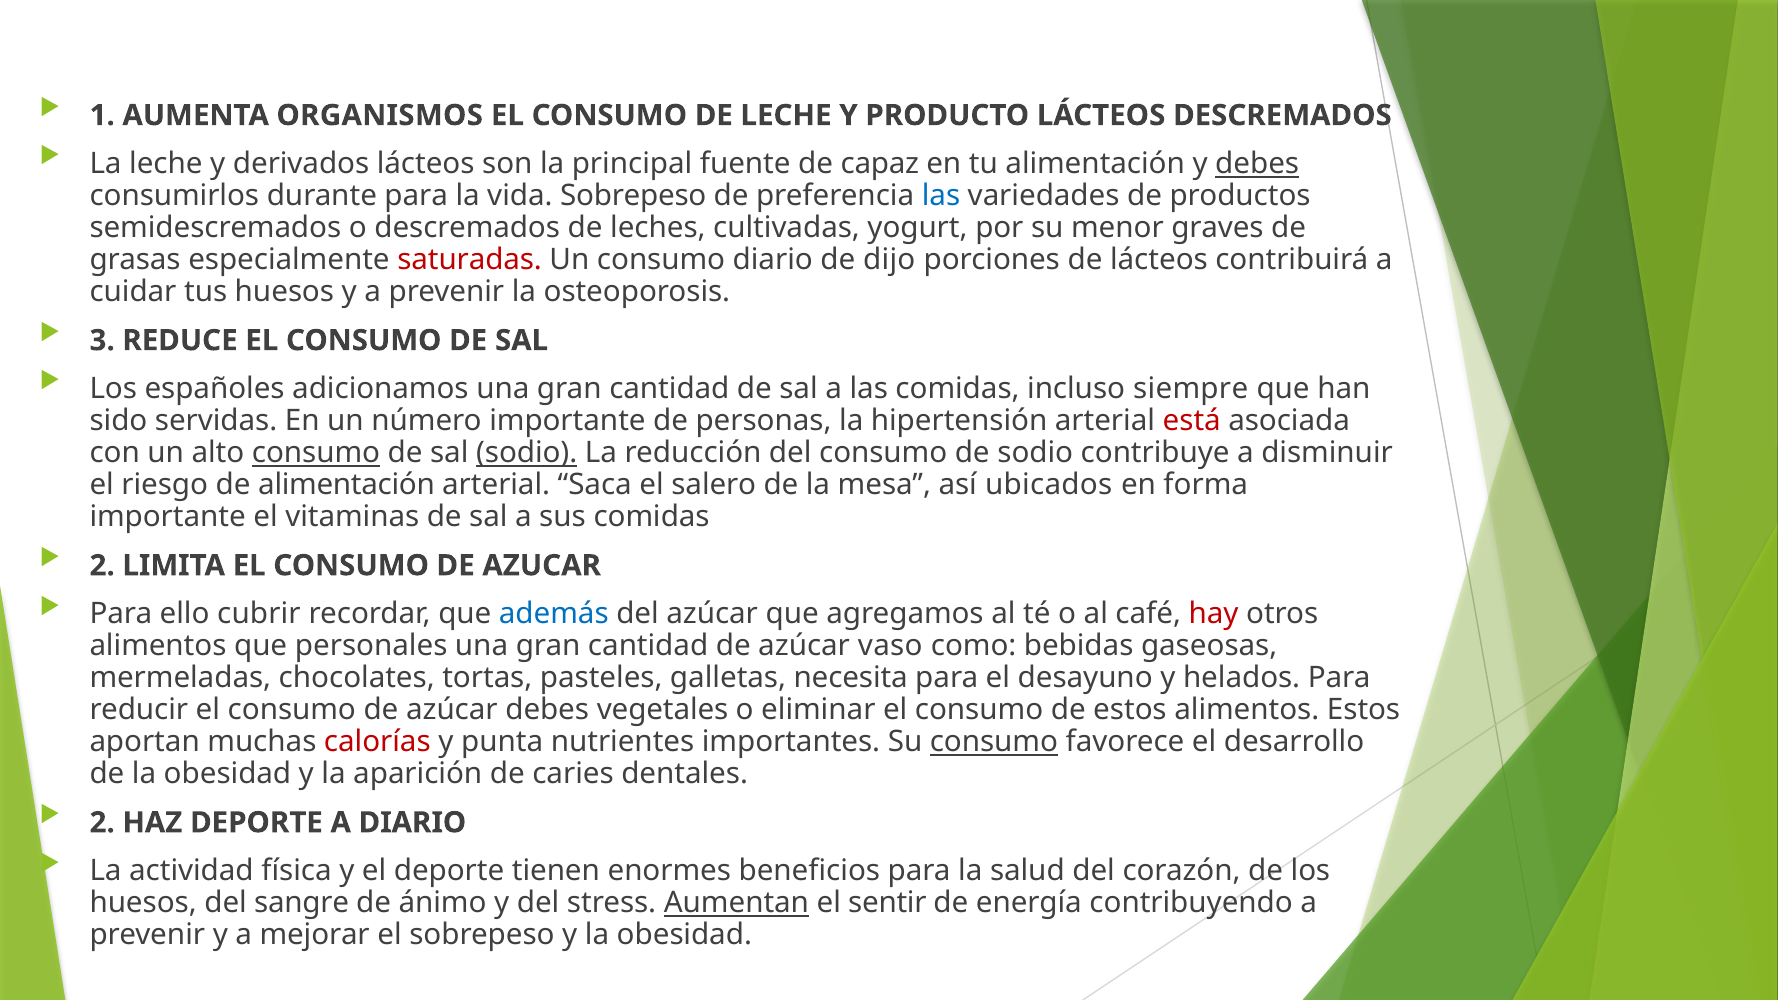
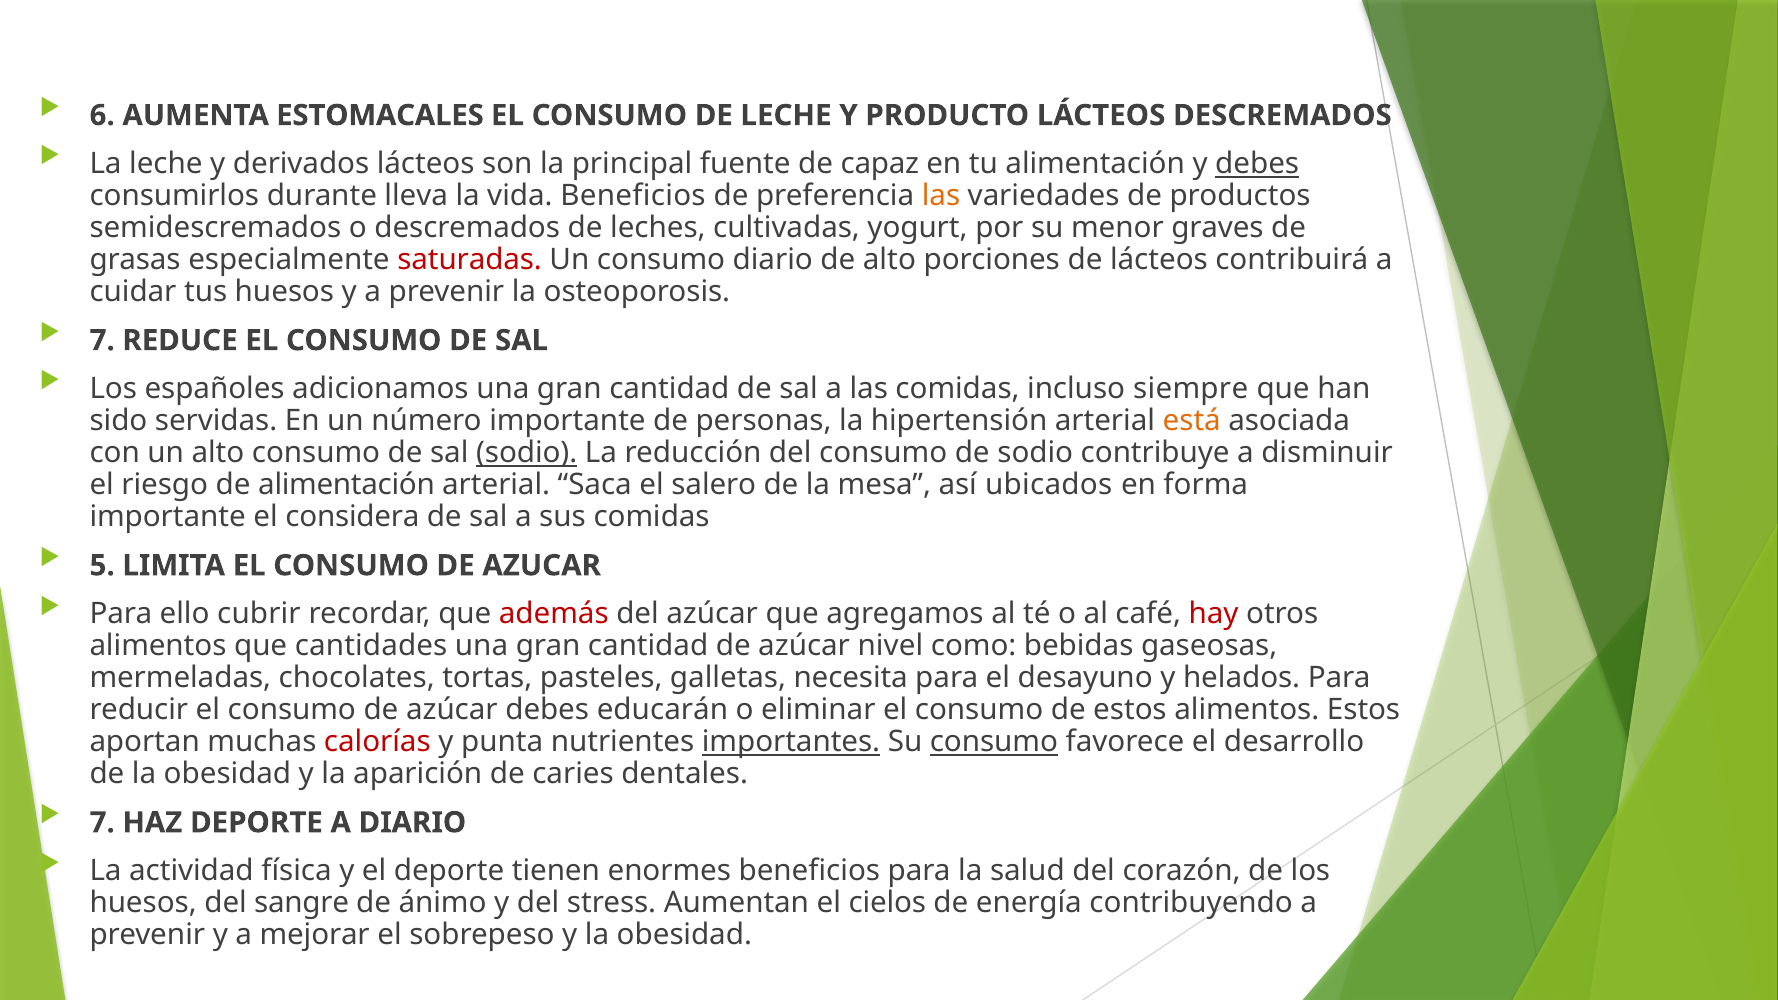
1: 1 -> 6
ORGANISMOS: ORGANISMOS -> ESTOMACALES
durante para: para -> lleva
vida Sobrepeso: Sobrepeso -> Beneficios
las at (941, 196) colour: blue -> orange
de dijo: dijo -> alto
3 at (102, 341): 3 -> 7
está colour: red -> orange
consumo at (316, 453) underline: present -> none
vitaminas: vitaminas -> considera
2 at (102, 566): 2 -> 5
además colour: blue -> red
personales: personales -> cantidades
vaso: vaso -> nivel
vegetales: vegetales -> educarán
importantes underline: none -> present
2 at (102, 823): 2 -> 7
Aumentan underline: present -> none
sentir: sentir -> cielos
